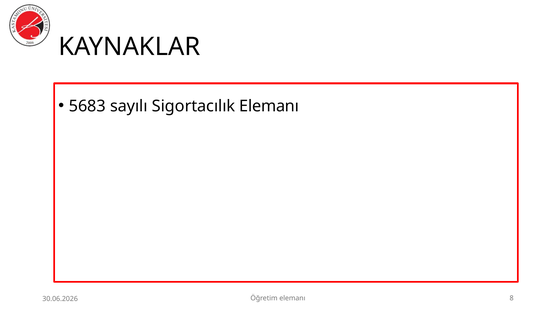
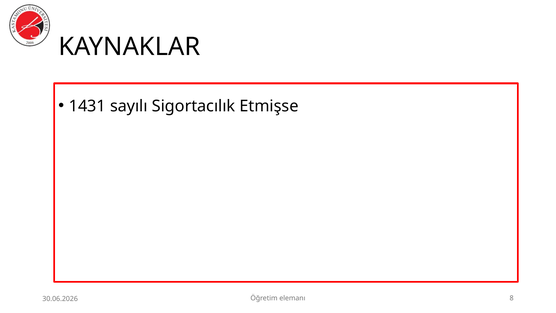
5683: 5683 -> 1431
Sigortacılık Elemanı: Elemanı -> Etmişse
